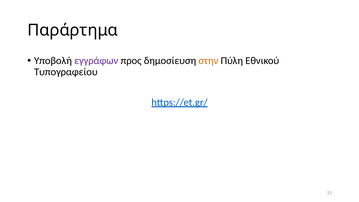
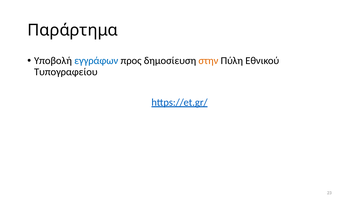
εγγράφων colour: purple -> blue
